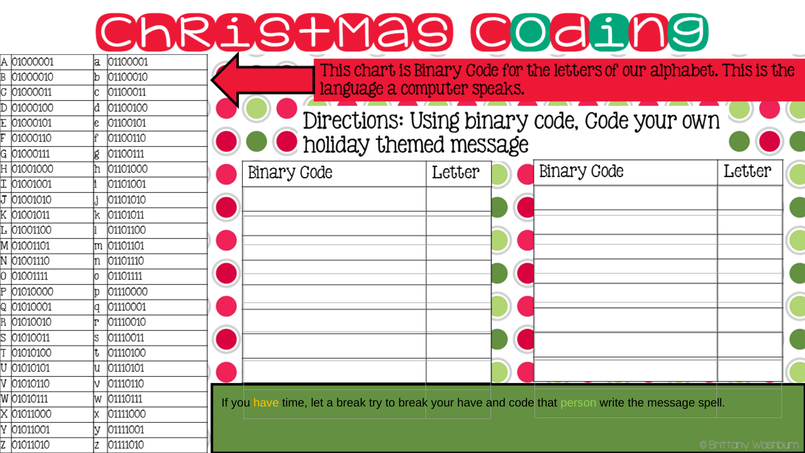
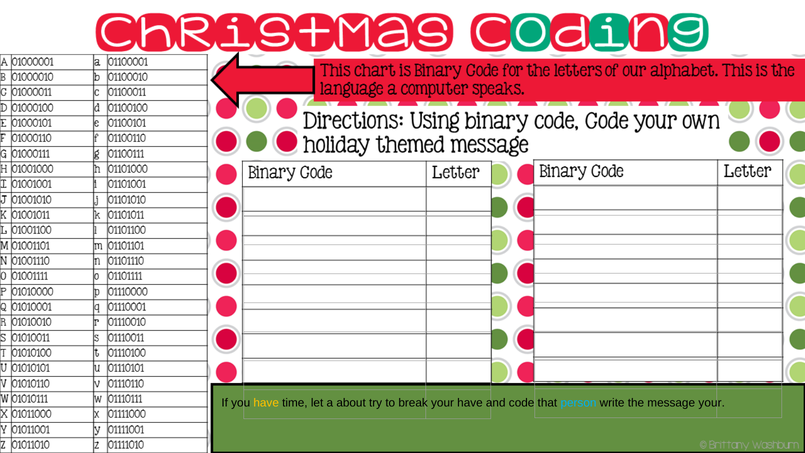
a break: break -> about
person colour: light green -> light blue
message spell: spell -> your
